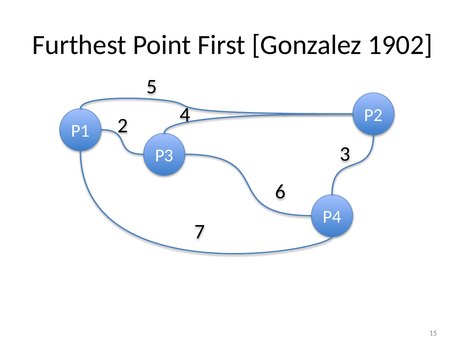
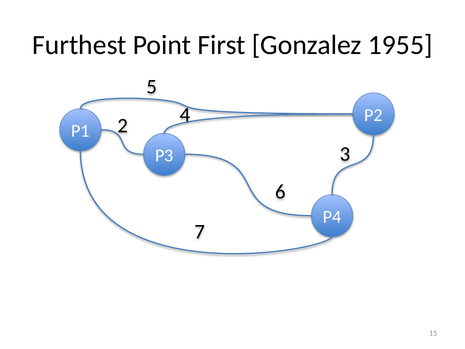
1902: 1902 -> 1955
